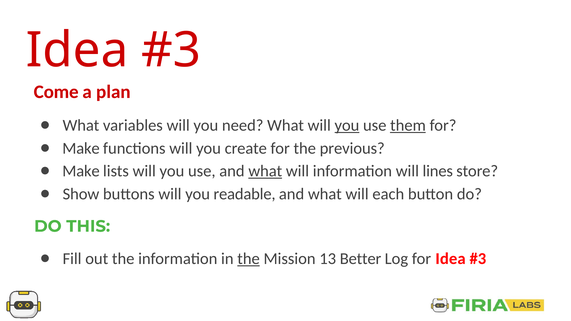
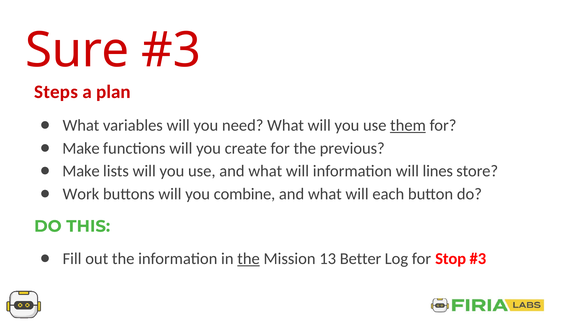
Idea at (77, 50): Idea -> Sure
Come: Come -> Steps
you at (347, 126) underline: present -> none
what at (265, 171) underline: present -> none
Show: Show -> Work
readable: readable -> combine
for Idea: Idea -> Stop
